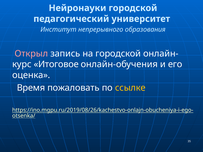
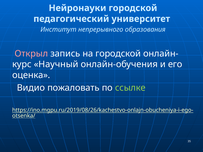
Итоговое: Итоговое -> Научный
Время: Время -> Видио
ссылке colour: yellow -> light green
